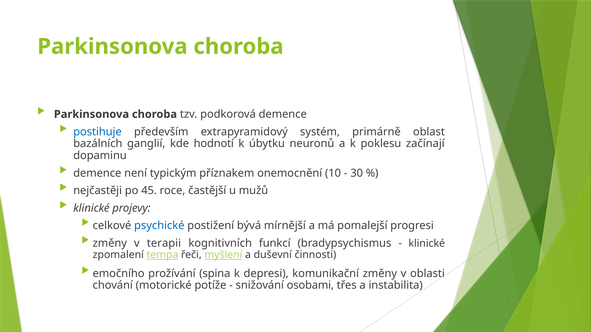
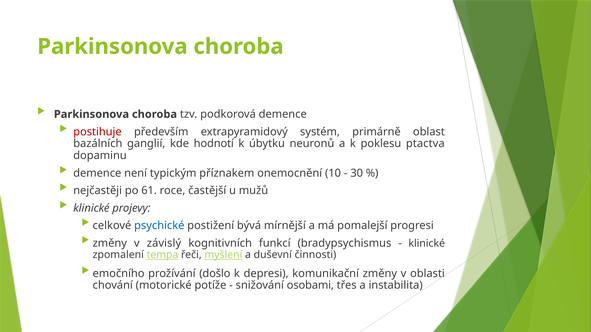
postihuje colour: blue -> red
začínají: začínají -> ptactva
45: 45 -> 61
terapii: terapii -> závislý
spina: spina -> došlo
